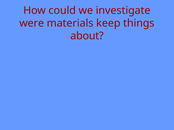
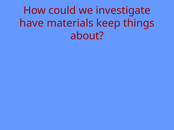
were: were -> have
